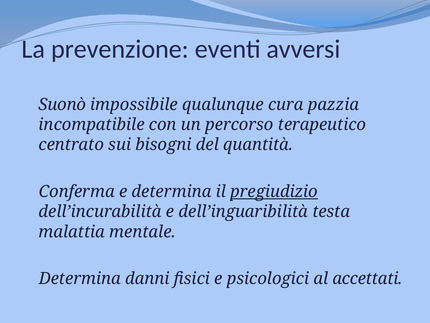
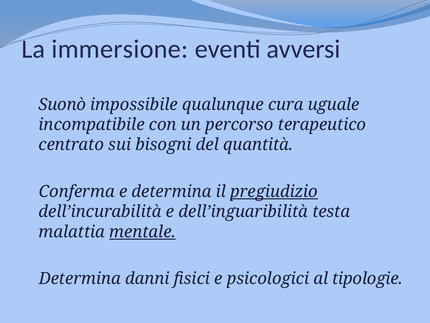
prevenzione: prevenzione -> immersione
pazzia: pazzia -> uguale
mentale underline: none -> present
accettati: accettati -> tipologie
